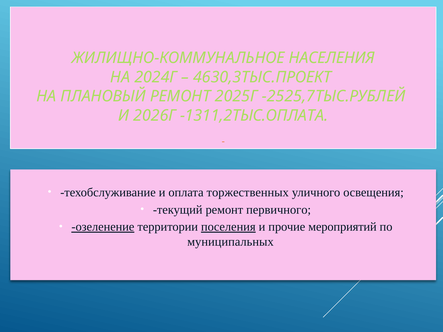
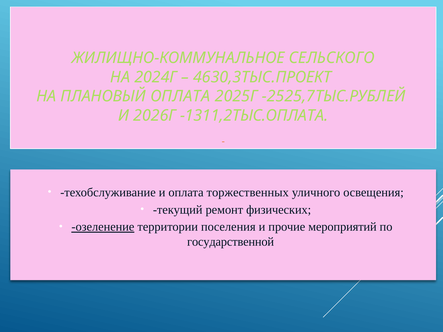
НАСЕЛЕНИЯ: НАСЕЛЕНИЯ -> СЕЛЬСКОГО
ПЛАНОВЫЙ РЕМОНТ: РЕМОНТ -> ОПЛАТА
первичного: первичного -> физических
поселения underline: present -> none
муниципальных: муниципальных -> государственной
